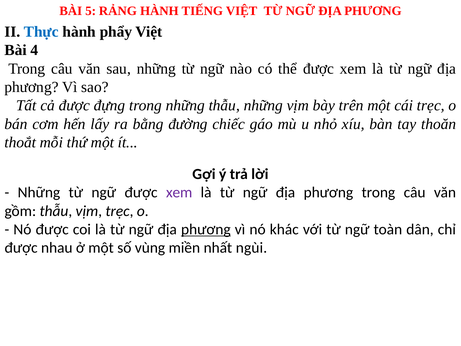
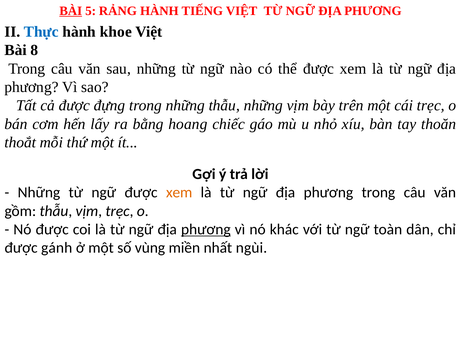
BÀI at (71, 11) underline: none -> present
phẩy: phẩy -> khoe
4: 4 -> 8
đường: đường -> hoang
xem at (179, 192) colour: purple -> orange
nhau: nhau -> gánh
